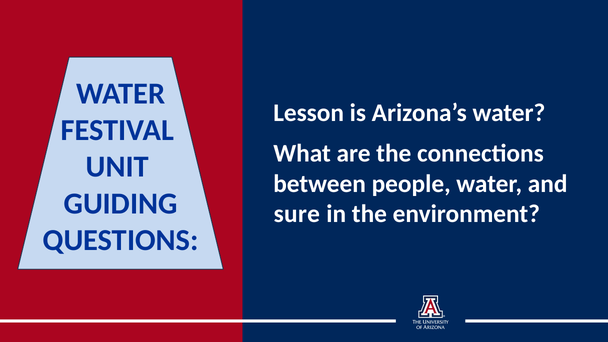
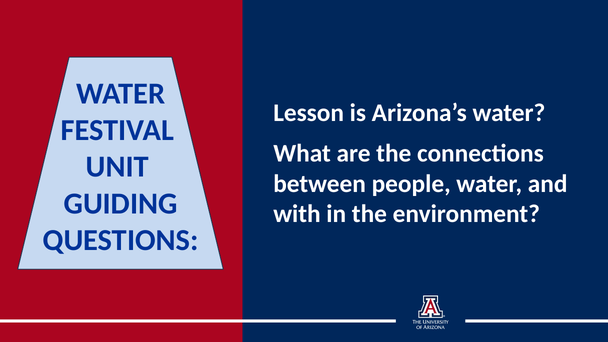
sure: sure -> with
